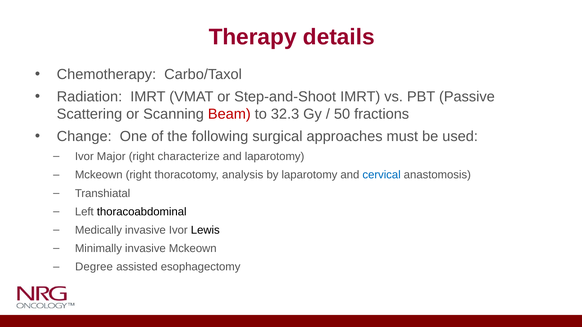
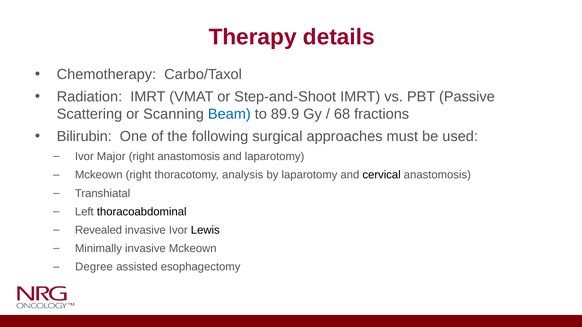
Beam colour: red -> blue
32.3: 32.3 -> 89.9
50: 50 -> 68
Change: Change -> Bilirubin
right characterize: characterize -> anastomosis
cervical colour: blue -> black
Medically: Medically -> Revealed
